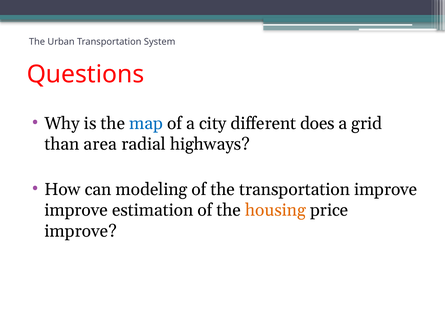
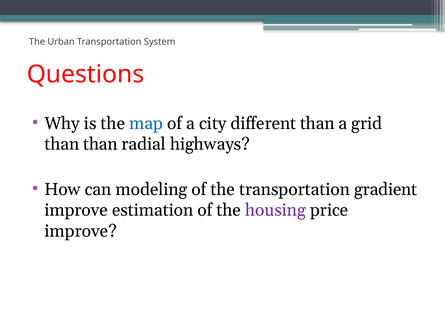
different does: does -> than
than area: area -> than
transportation improve: improve -> gradient
housing colour: orange -> purple
